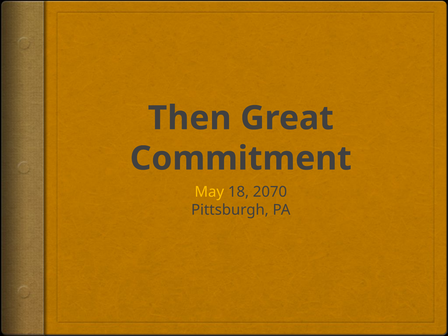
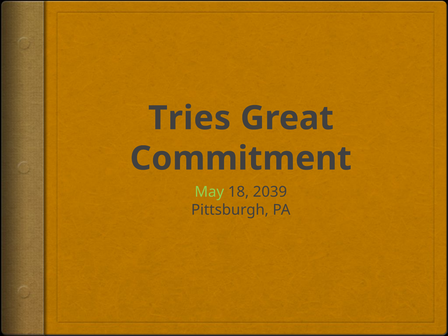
Then: Then -> Tries
May colour: yellow -> light green
2070: 2070 -> 2039
